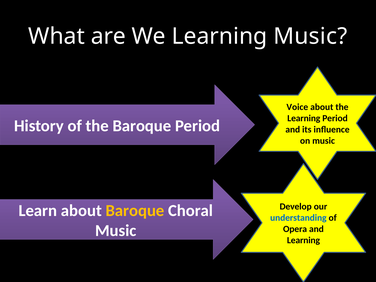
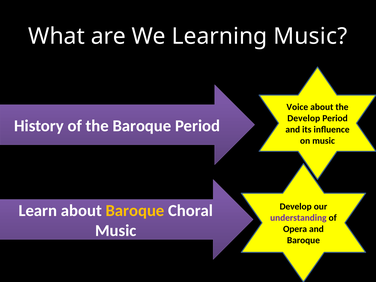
Learning at (304, 118): Learning -> Develop
understanding colour: blue -> purple
Learning at (303, 240): Learning -> Baroque
